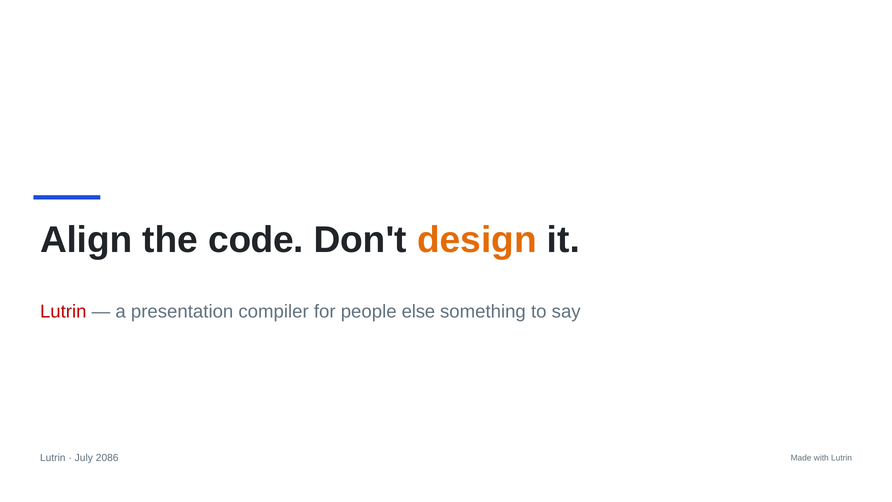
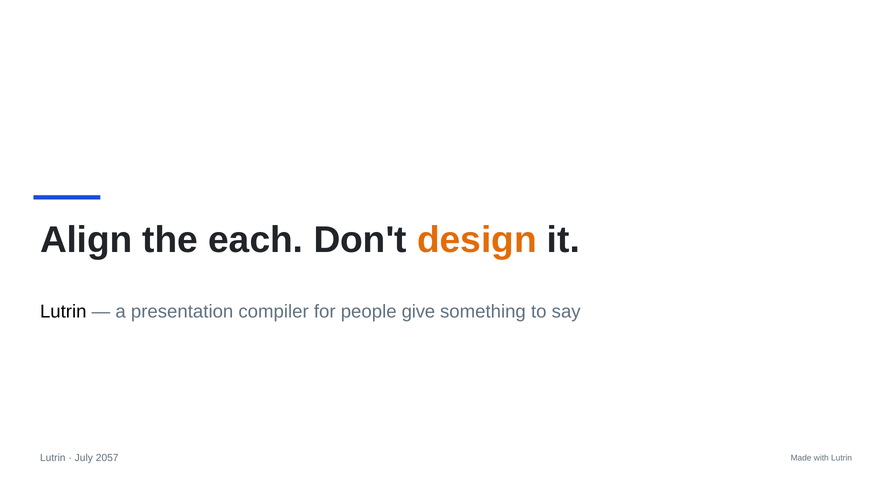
code: code -> each
Lutrin at (63, 311) colour: red -> black
else: else -> give
2086: 2086 -> 2057
